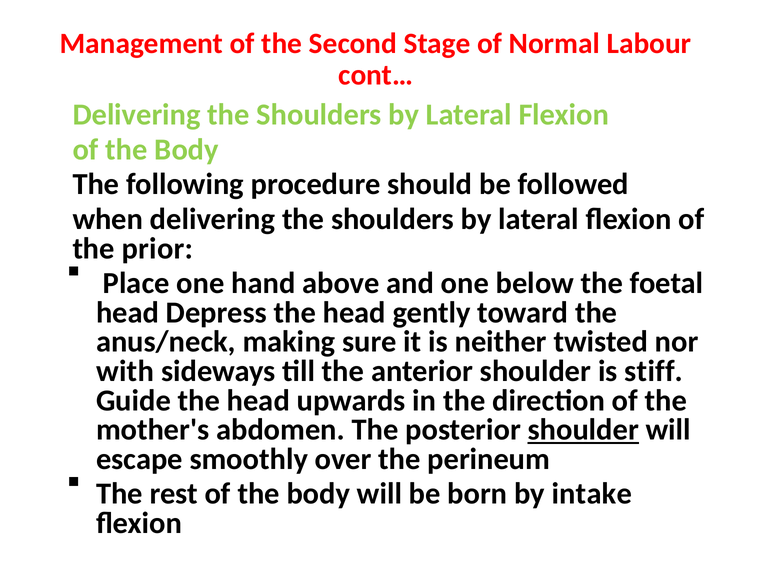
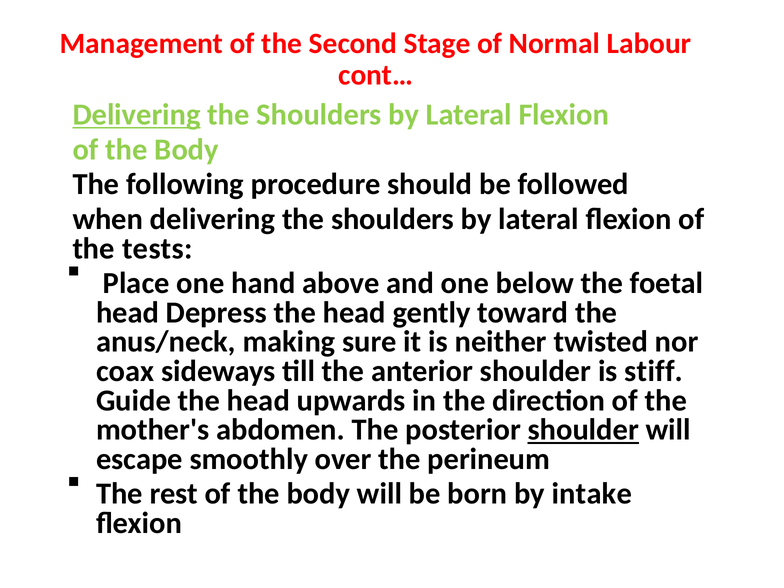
Delivering at (137, 115) underline: none -> present
prior: prior -> tests
with: with -> coax
